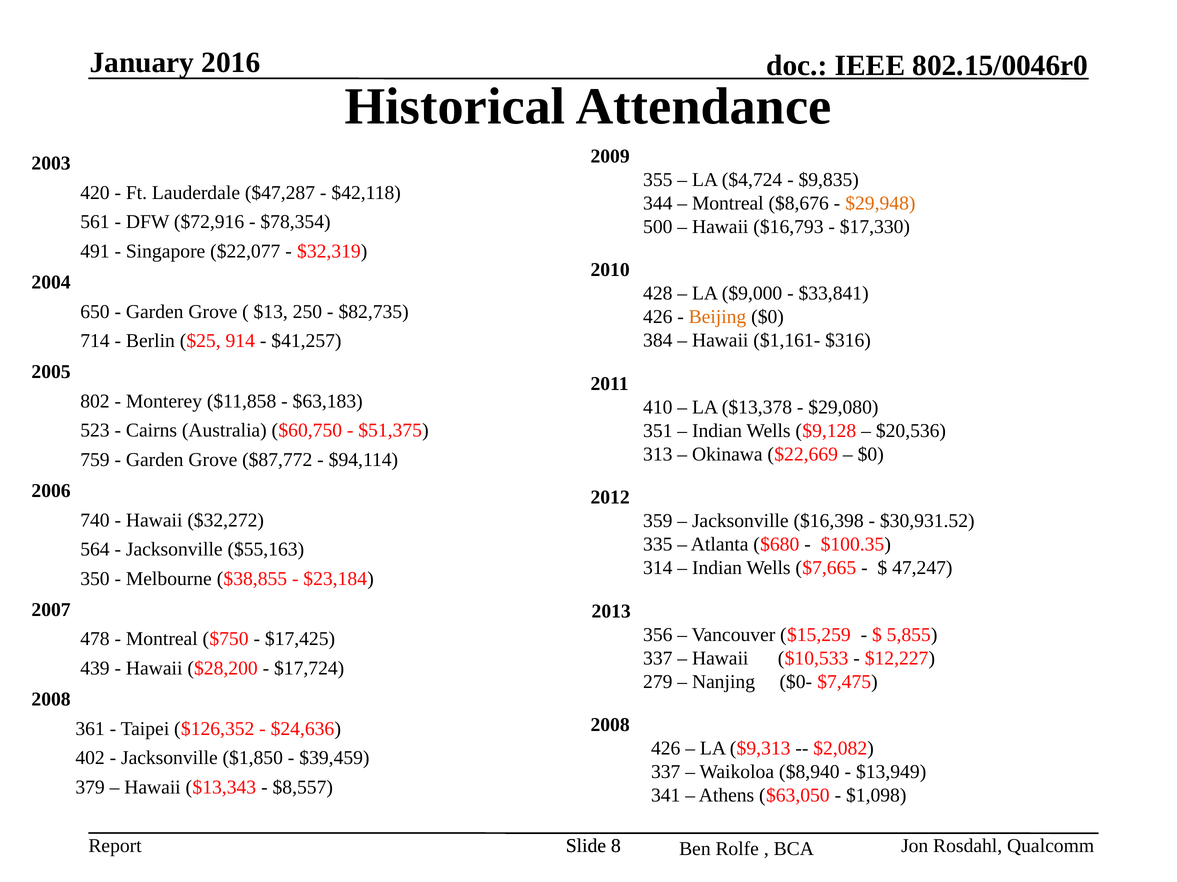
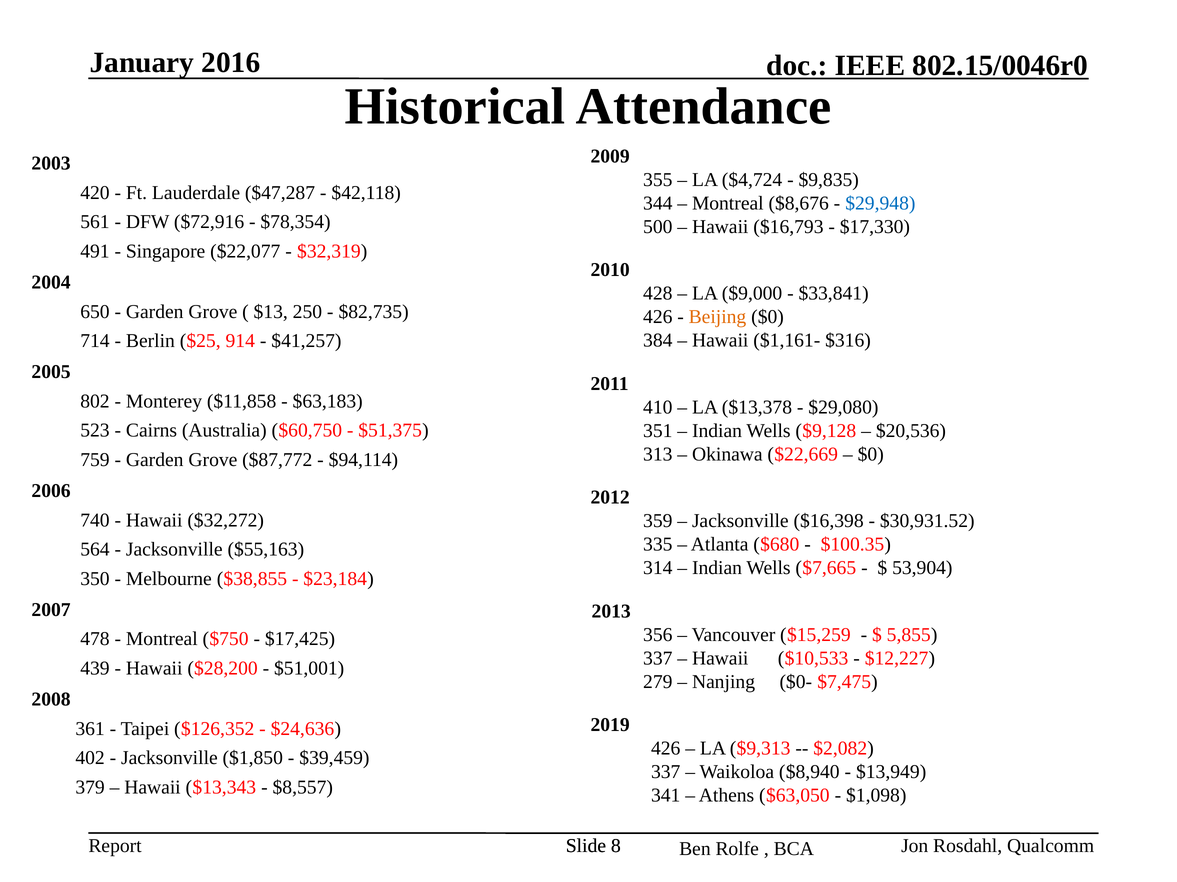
$29,948 colour: orange -> blue
47,247: 47,247 -> 53,904
$17,724: $17,724 -> $51,001
2008 at (610, 725): 2008 -> 2019
